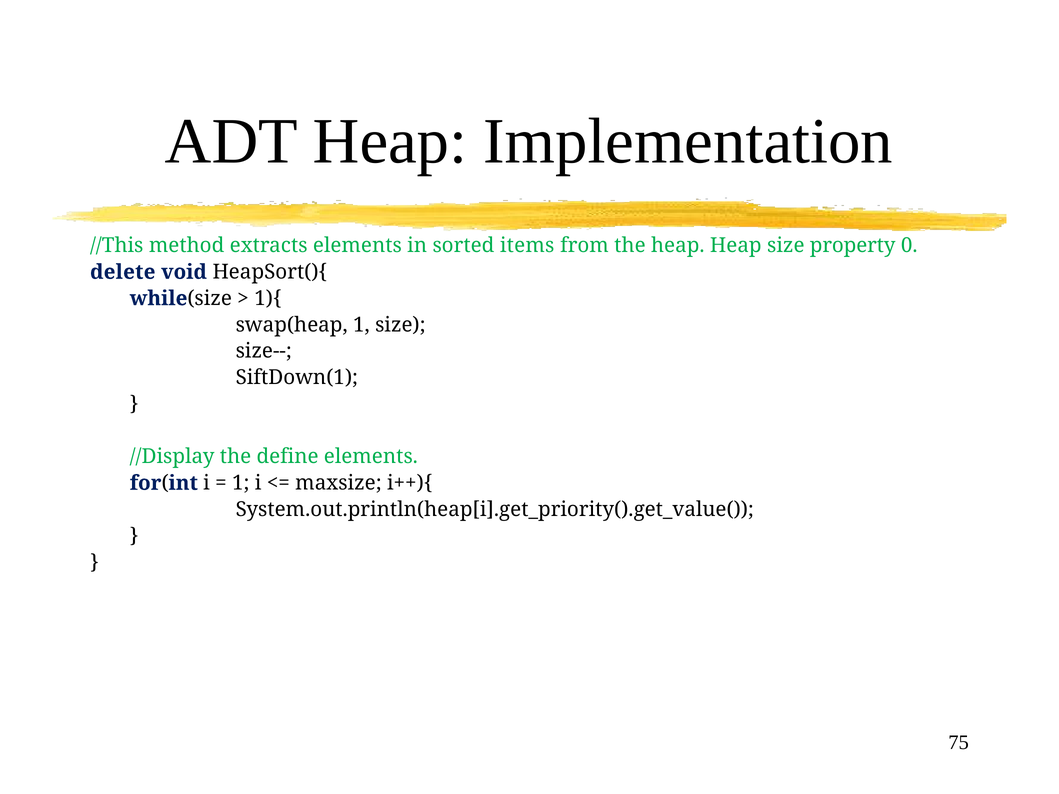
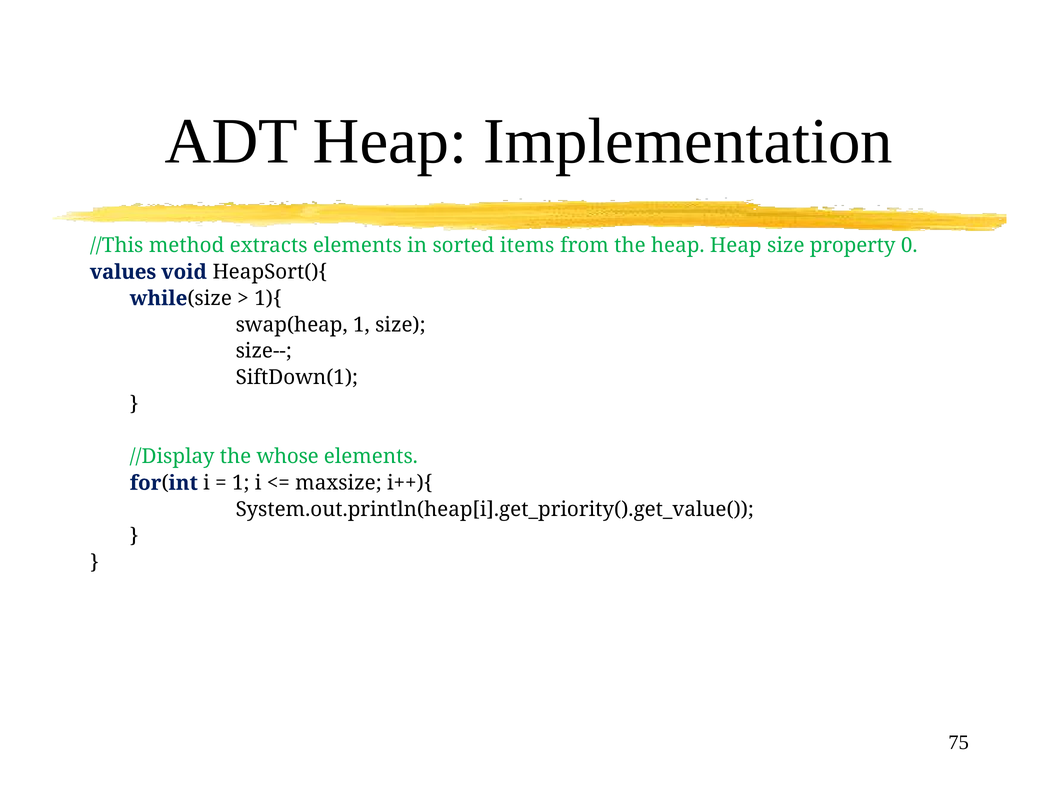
delete: delete -> values
define: define -> whose
